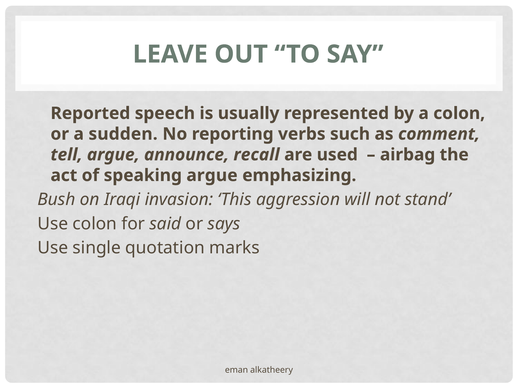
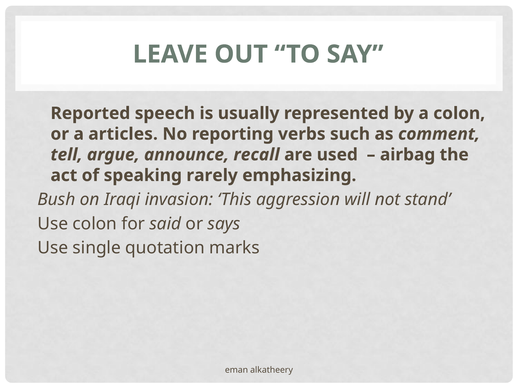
sudden: sudden -> articles
speaking argue: argue -> rarely
